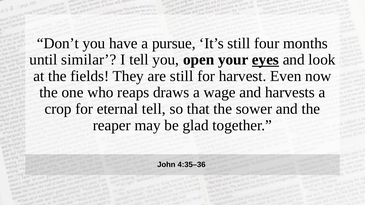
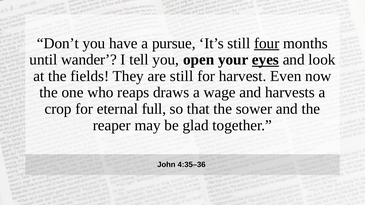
four underline: none -> present
similar: similar -> wander
eternal tell: tell -> full
